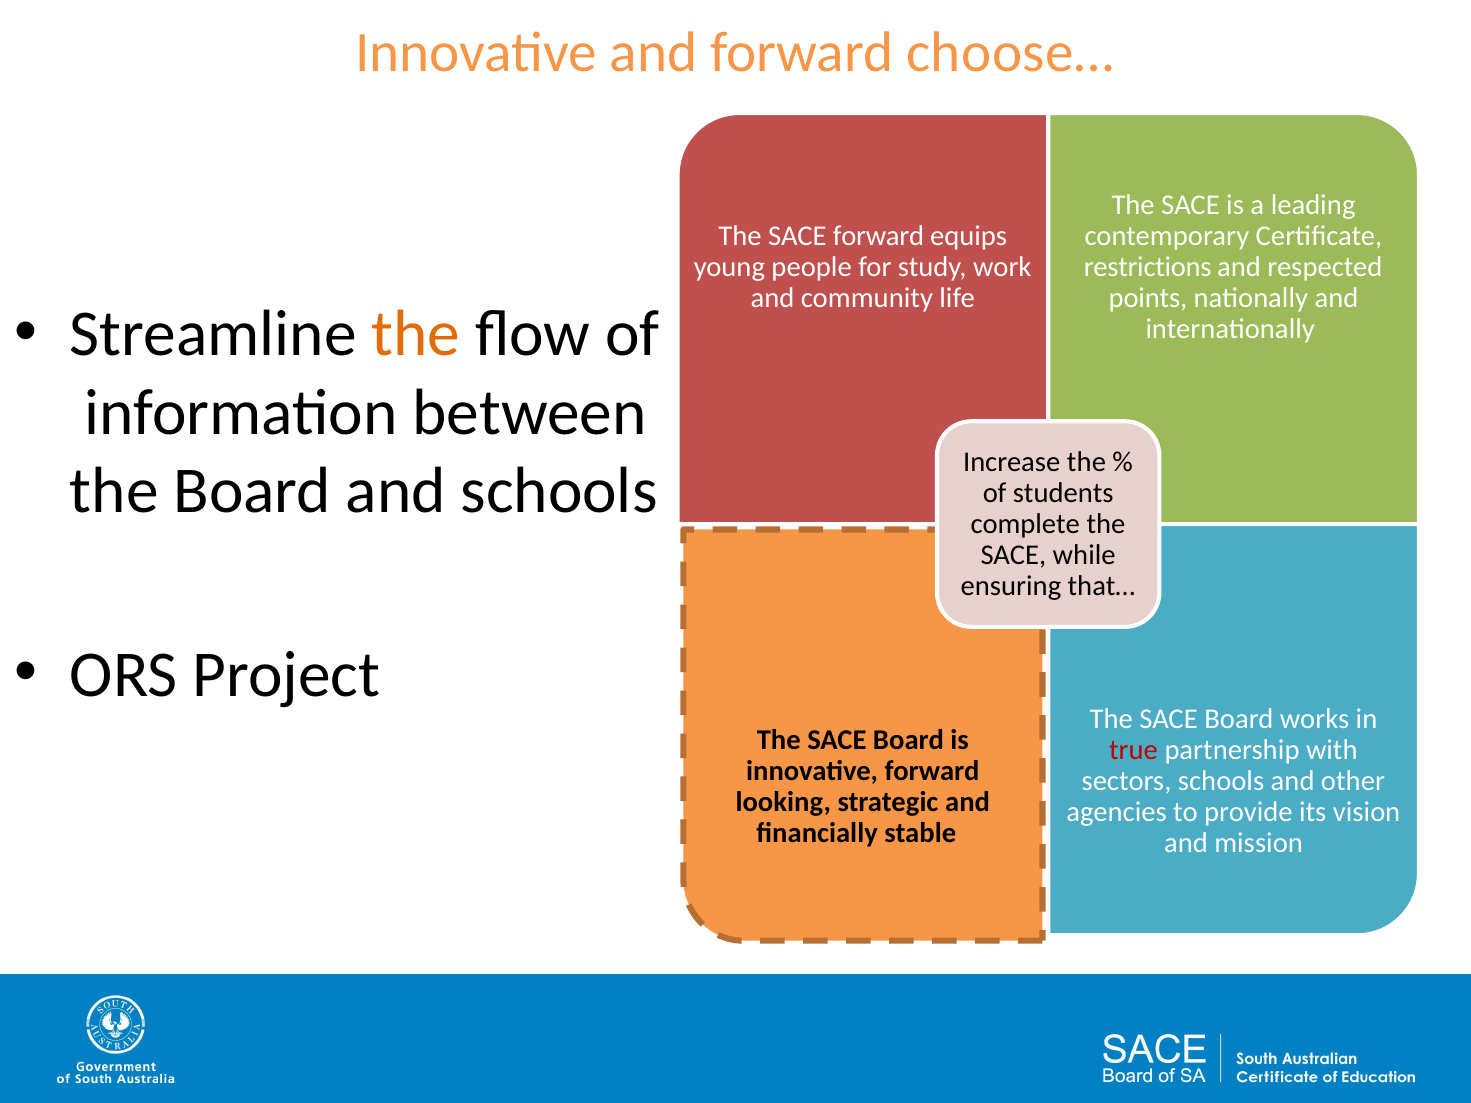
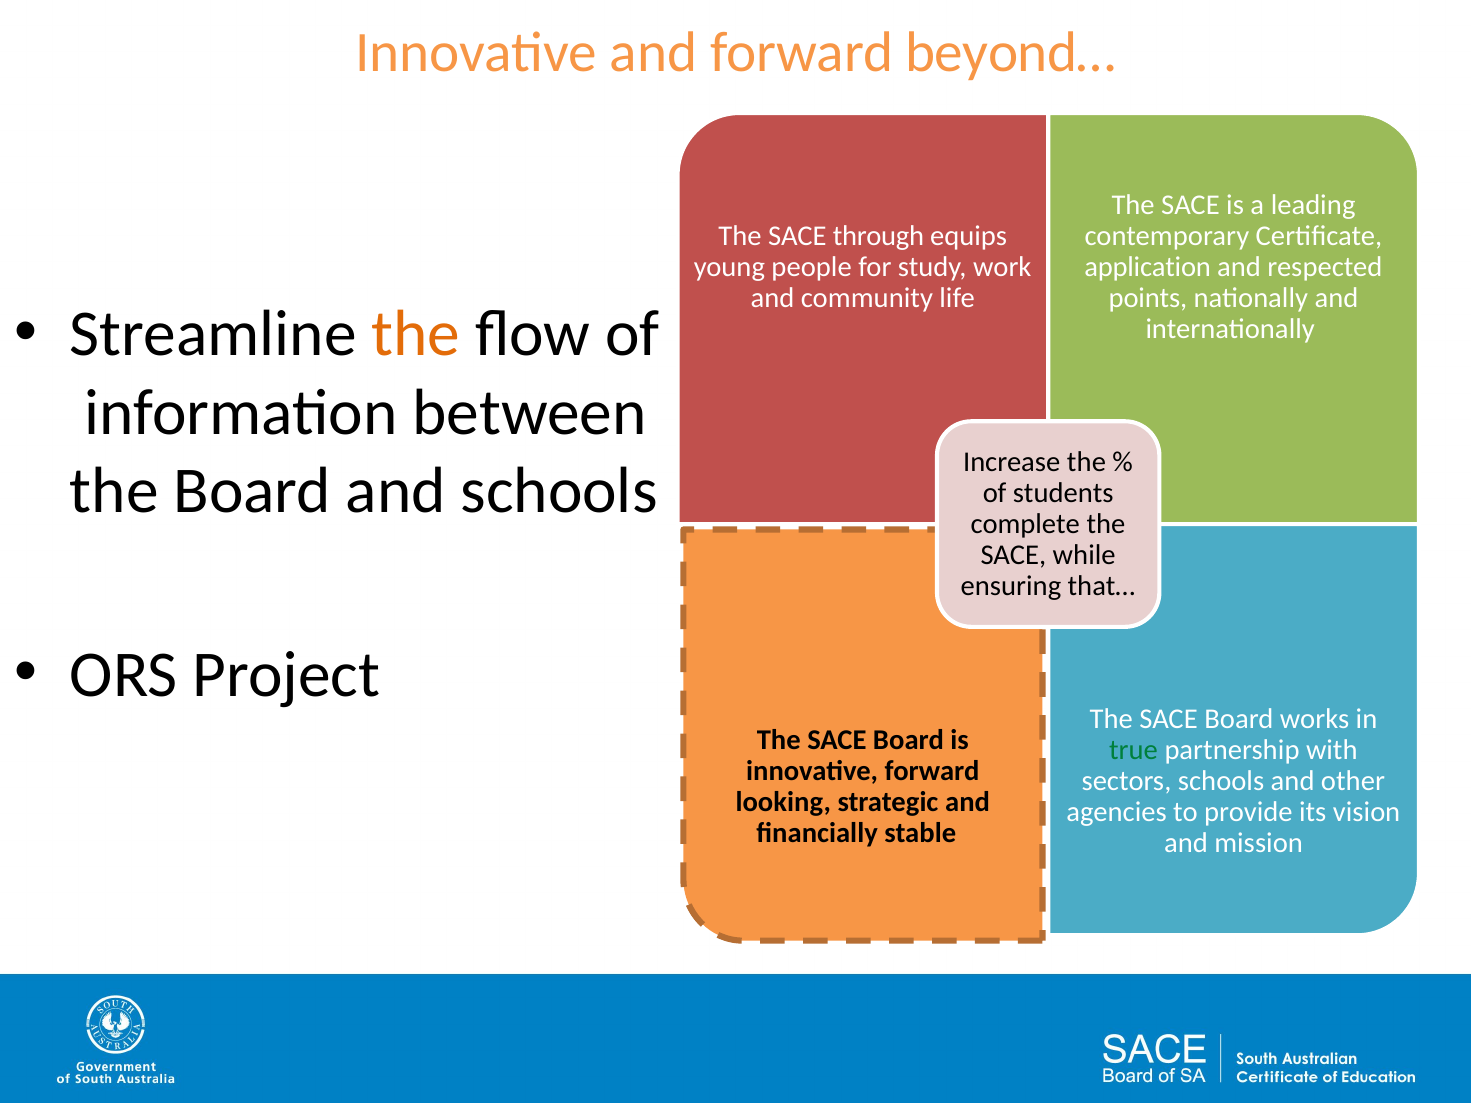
choose…: choose… -> beyond…
SACE forward: forward -> through
restrictions: restrictions -> application
true colour: red -> green
